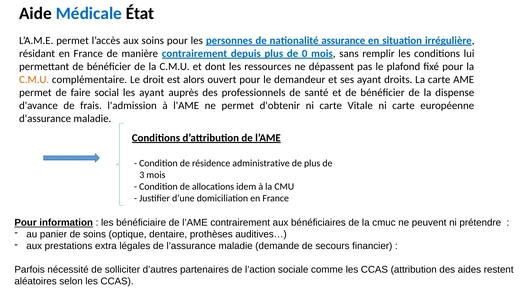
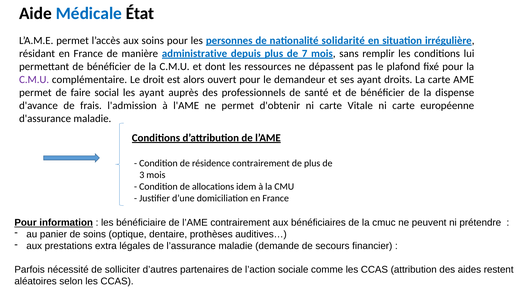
assurance: assurance -> solidarité
manière contrairement: contrairement -> administrative
0: 0 -> 7
C.M.U at (34, 79) colour: orange -> purple
résidence administrative: administrative -> contrairement
